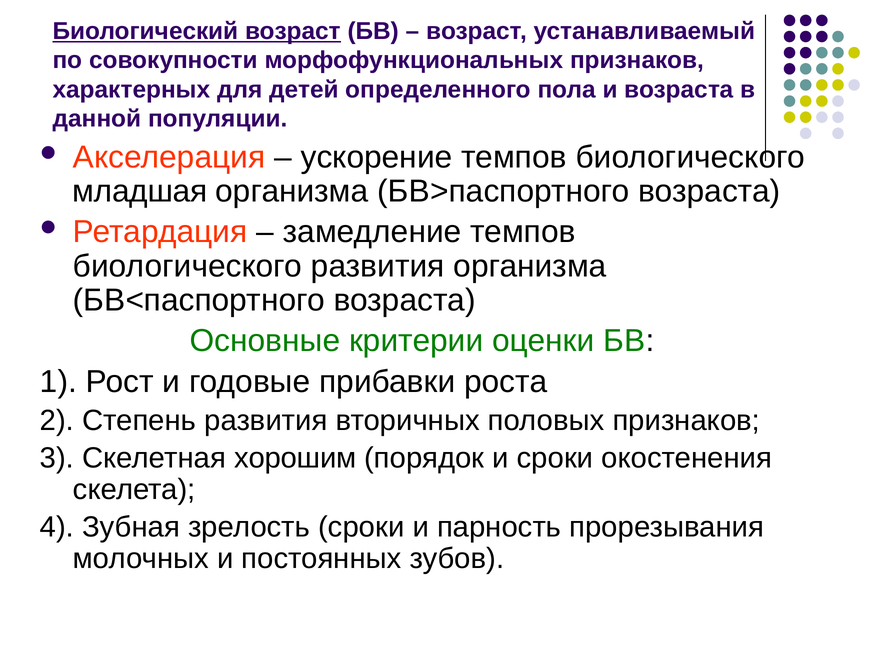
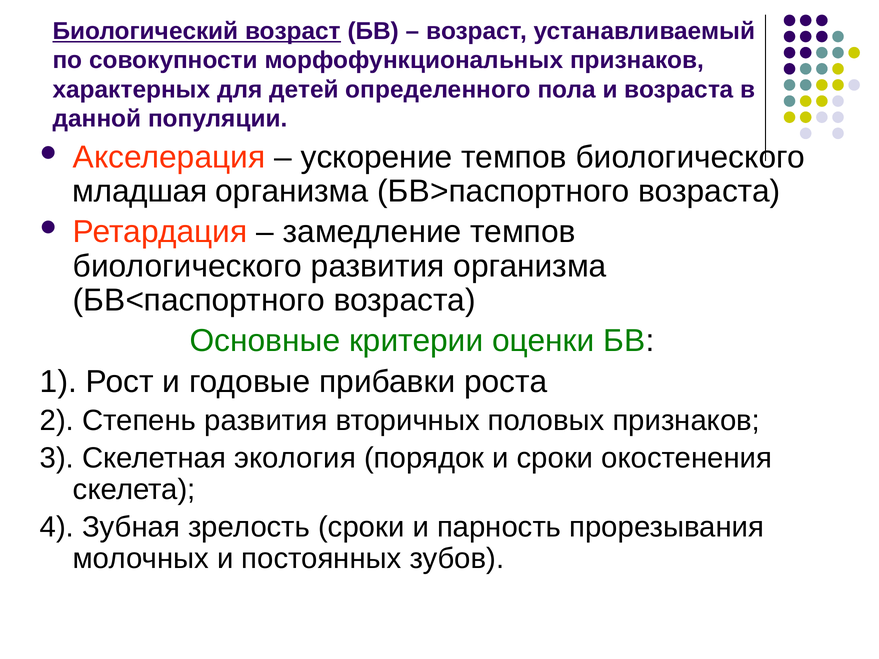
хорошим: хорошим -> экология
